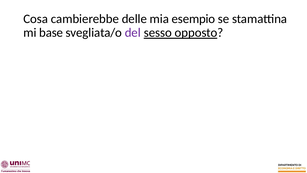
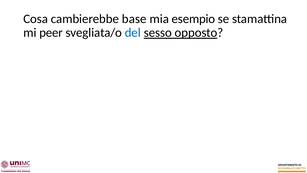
delle: delle -> base
base: base -> peer
del colour: purple -> blue
